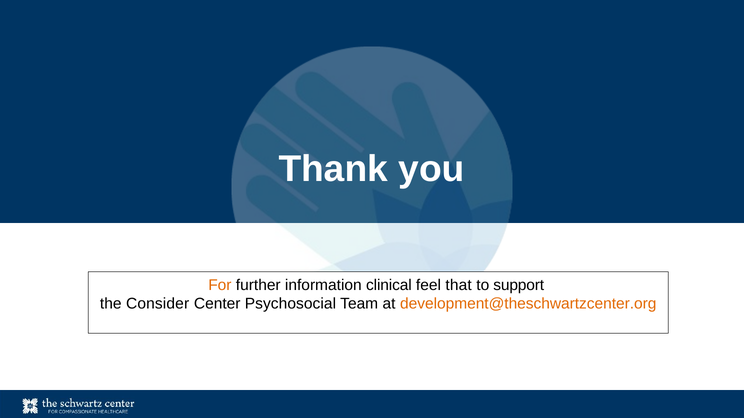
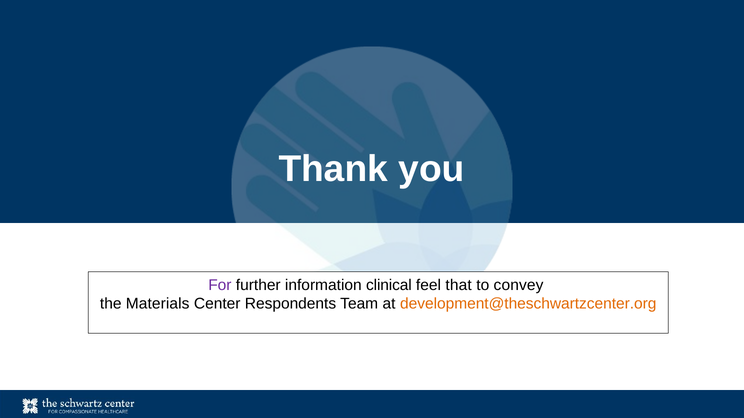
For colour: orange -> purple
support: support -> convey
Consider: Consider -> Materials
Psychosocial: Psychosocial -> Respondents
